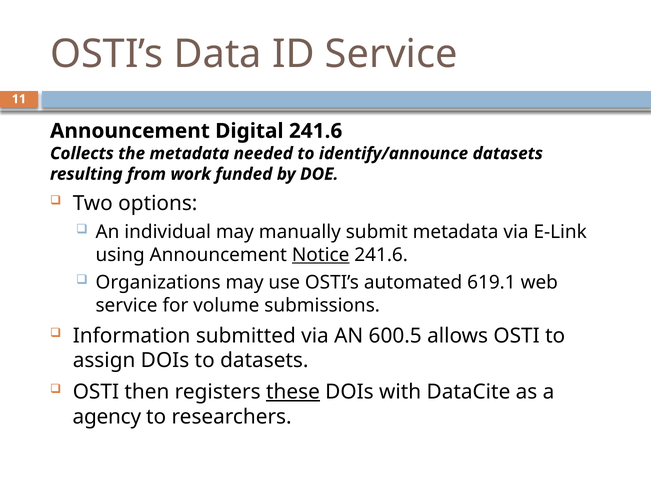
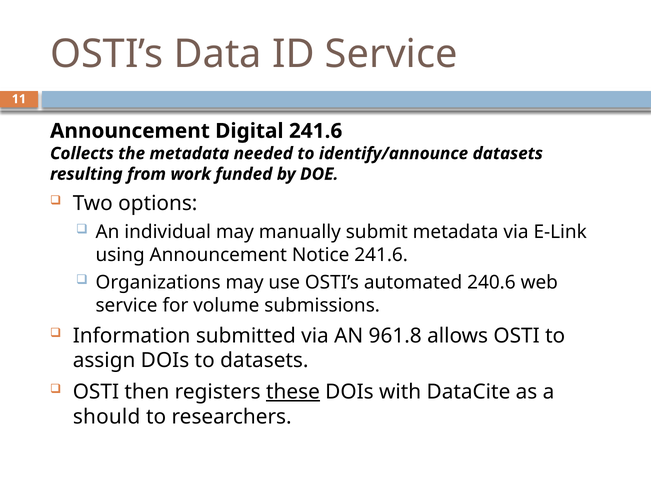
Notice underline: present -> none
619.1: 619.1 -> 240.6
600.5: 600.5 -> 961.8
agency: agency -> should
